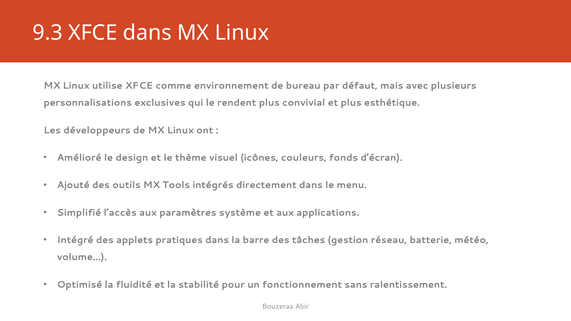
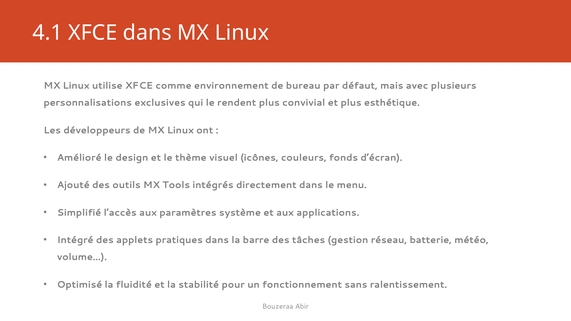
9.3: 9.3 -> 4.1
